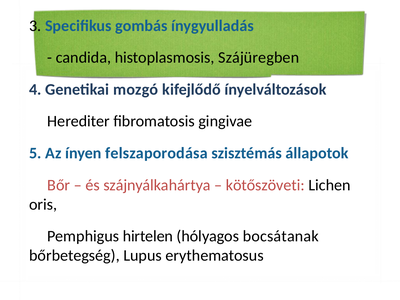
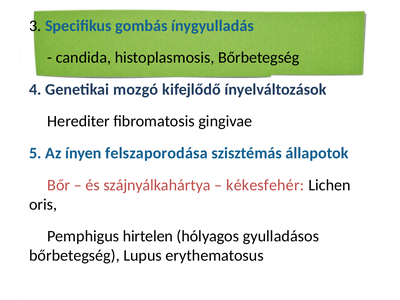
histoplasmosis Szájüregben: Szájüregben -> Bőrbetegség
kötőszöveti: kötőszöveti -> kékesfehér
bocsátanak: bocsátanak -> gyulladásos
